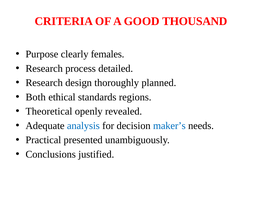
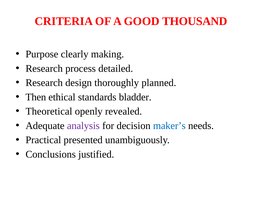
females: females -> making
Both: Both -> Then
regions: regions -> bladder
analysis colour: blue -> purple
